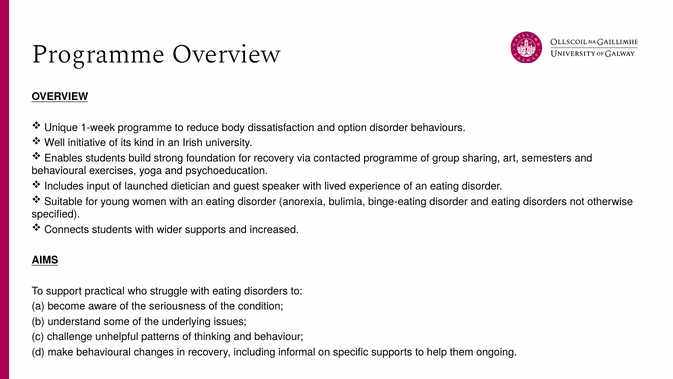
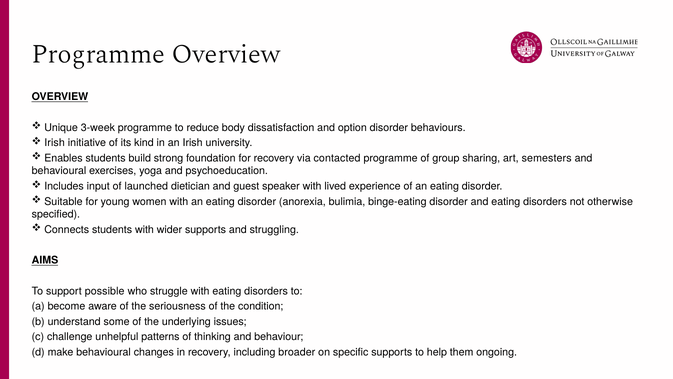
1-week: 1-week -> 3-week
Well at (55, 143): Well -> Irish
increased: increased -> struggling
practical: practical -> possible
informal: informal -> broader
